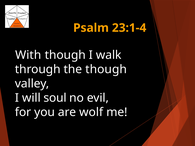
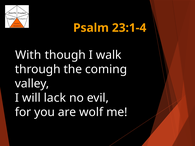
the though: though -> coming
soul: soul -> lack
